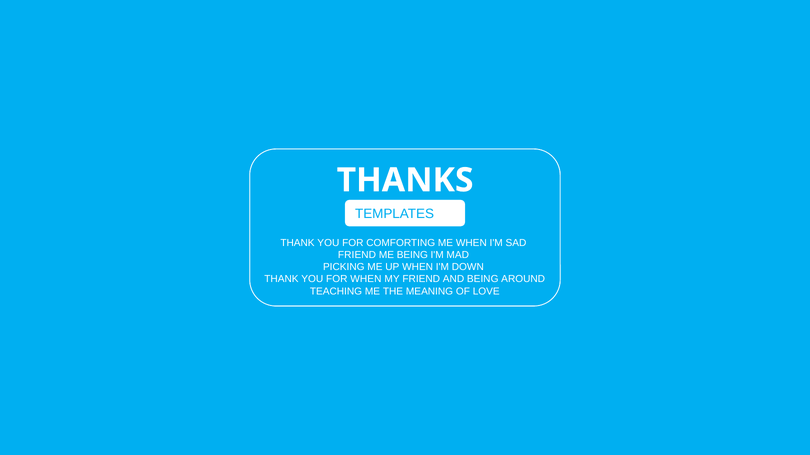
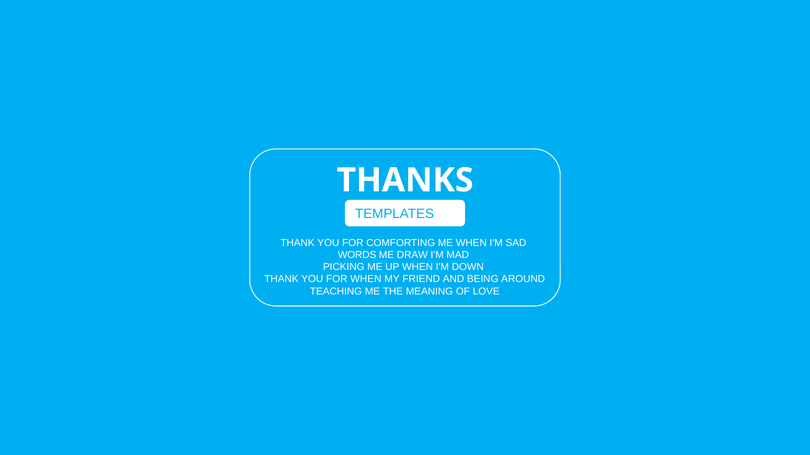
FRIEND at (357, 255): FRIEND -> WORDS
ME BEING: BEING -> DRAW
